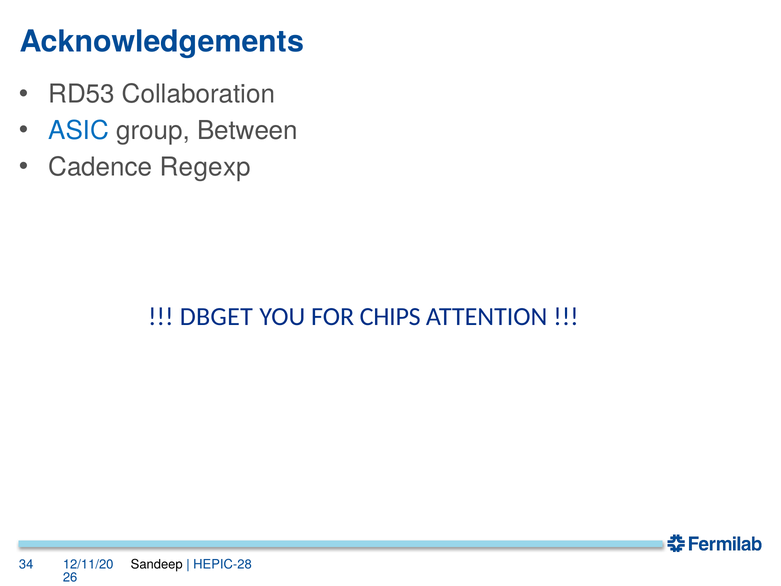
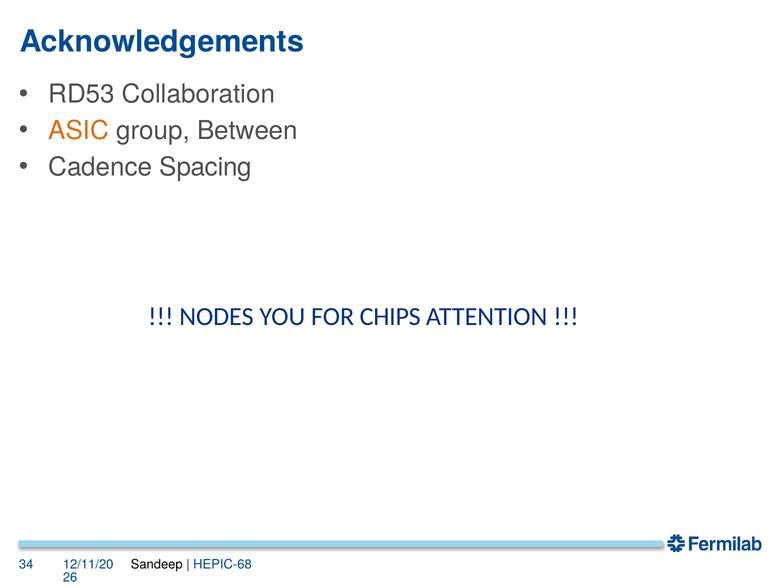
ASIC colour: blue -> orange
Regexp: Regexp -> Spacing
DBGET: DBGET -> NODES
HEPIC-28: HEPIC-28 -> HEPIC-68
